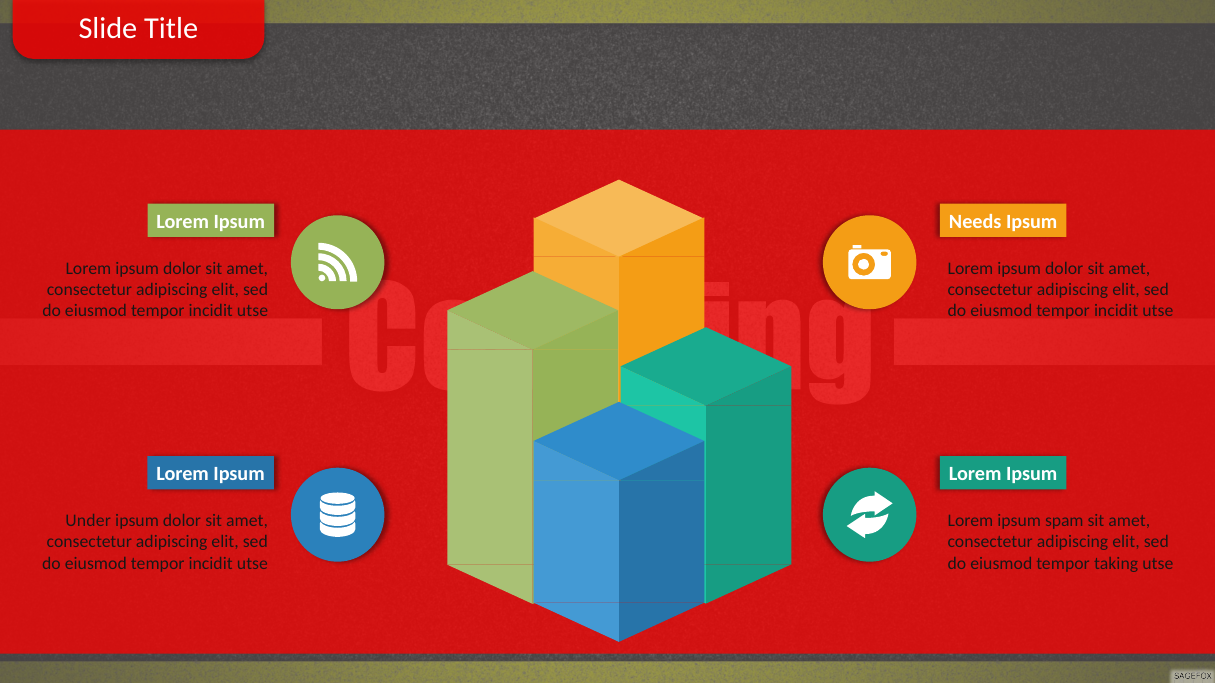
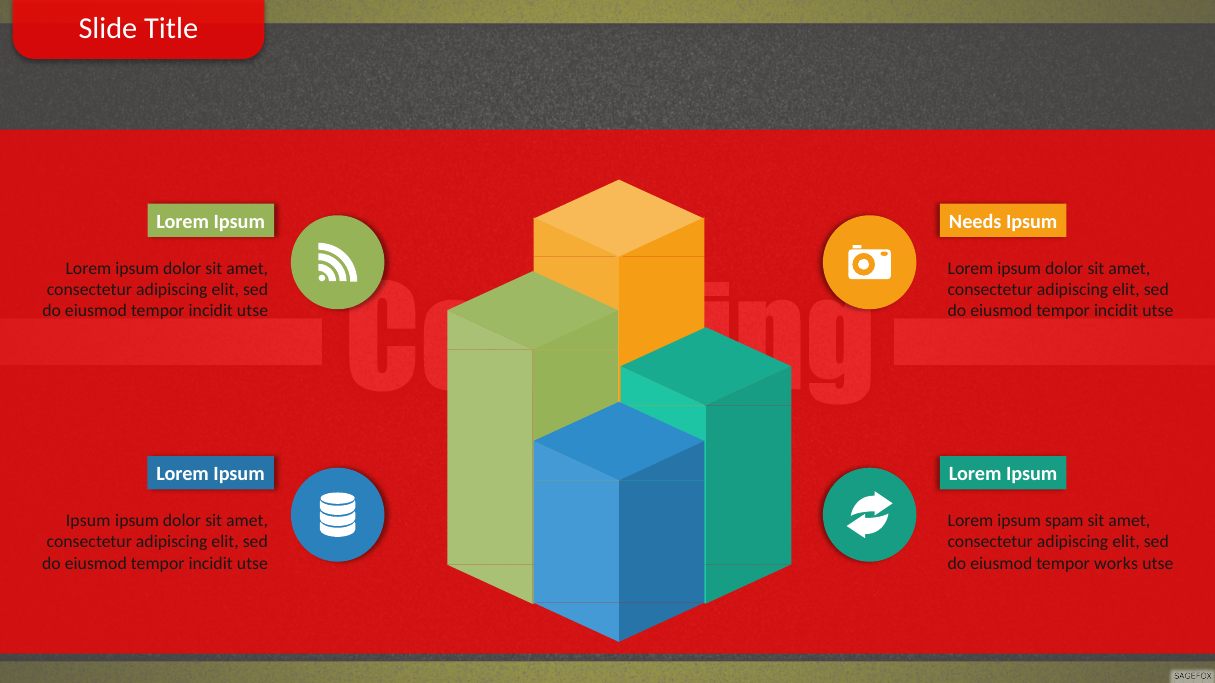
Under at (88, 521): Under -> Ipsum
taking: taking -> works
